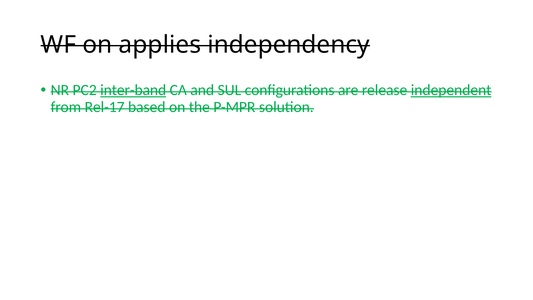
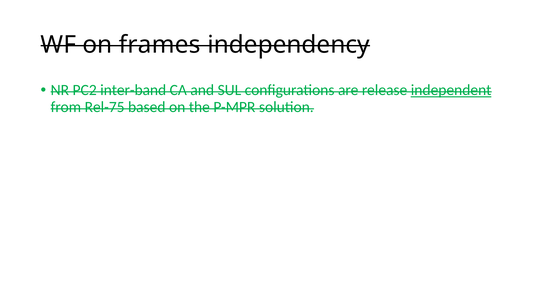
applies: applies -> frames
inter-band underline: present -> none
Rel-17: Rel-17 -> Rel-75
